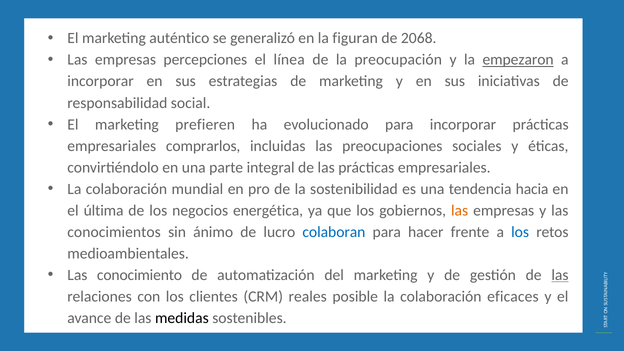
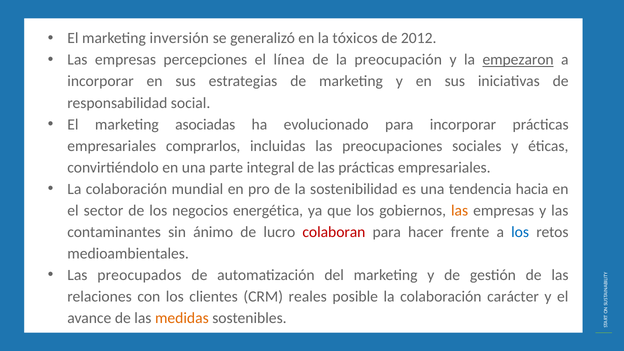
auténtico: auténtico -> inversión
figuran: figuran -> tóxicos
2068: 2068 -> 2012
prefieren: prefieren -> asociadas
última: última -> sector
conocimientos: conocimientos -> contaminantes
colaboran colour: blue -> red
conocimiento: conocimiento -> preocupados
las at (560, 275) underline: present -> none
eficaces: eficaces -> carácter
medidas colour: black -> orange
